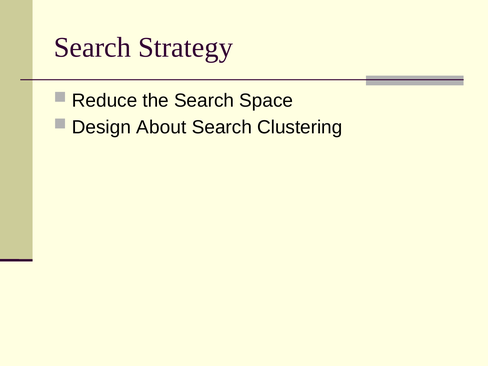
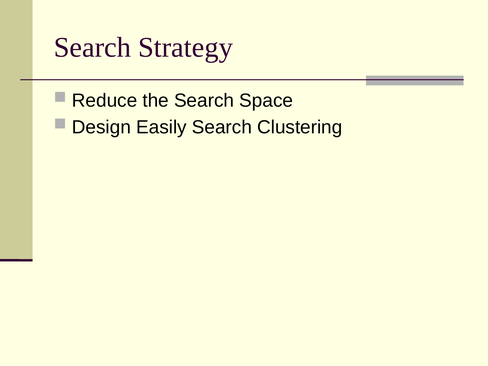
About: About -> Easily
